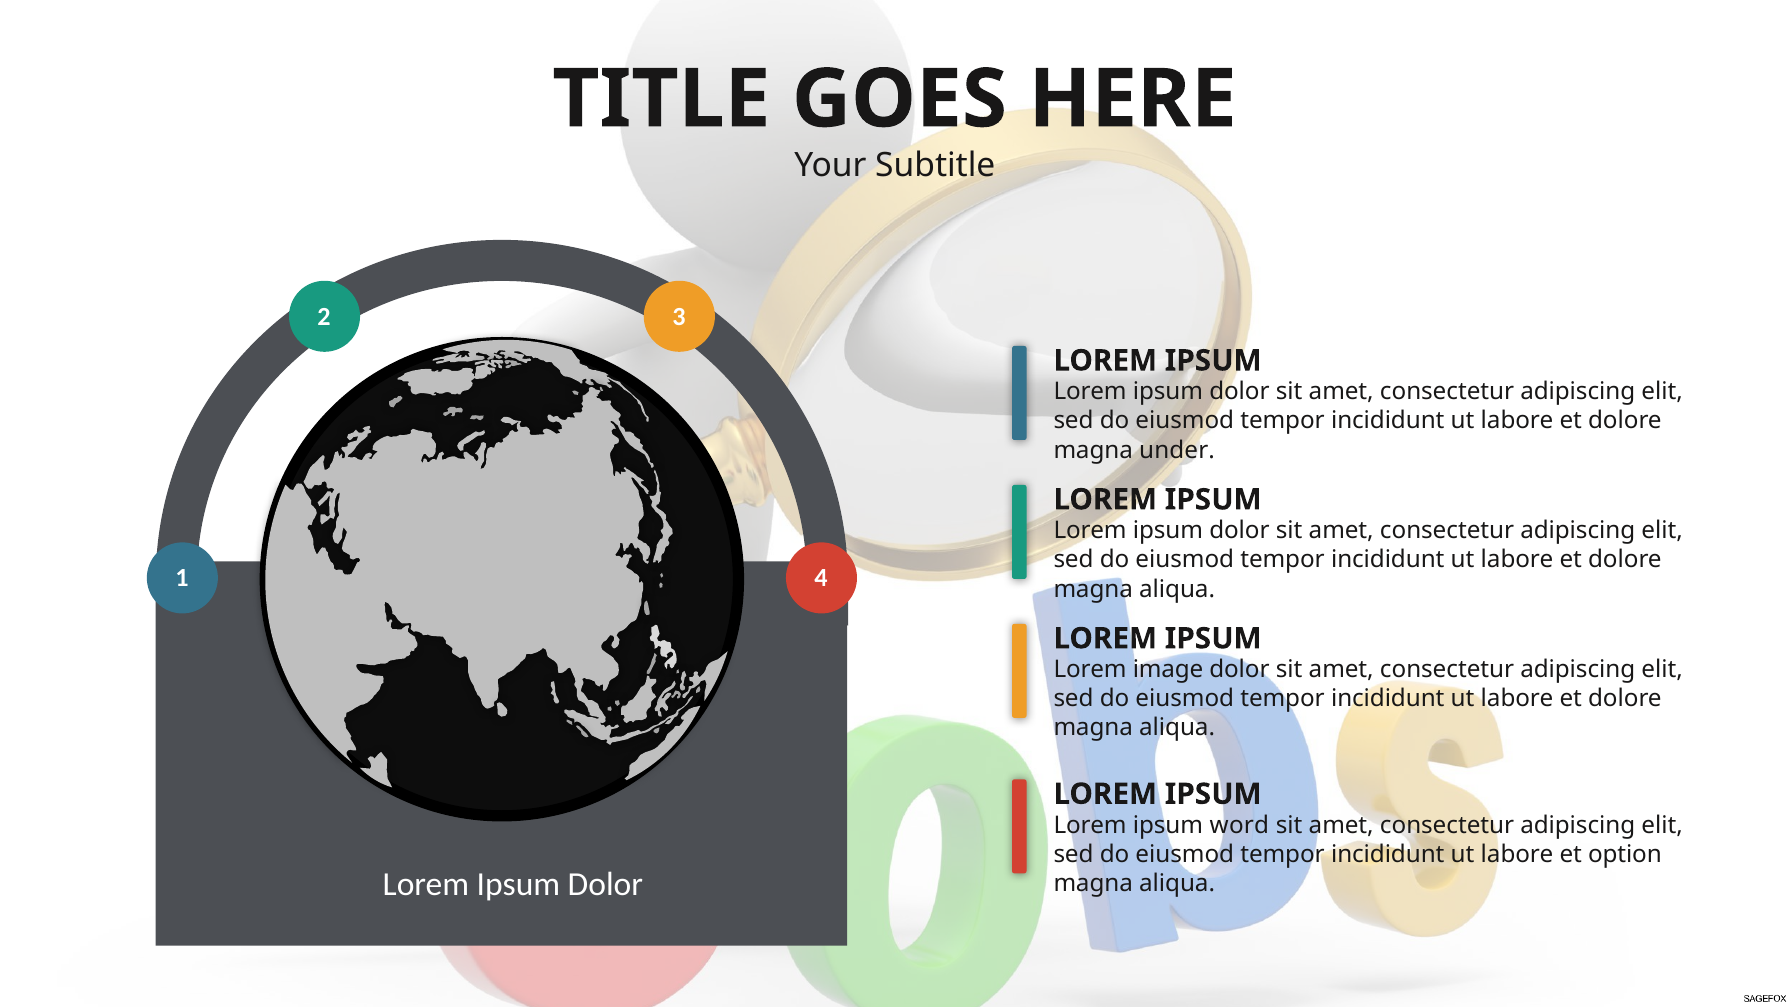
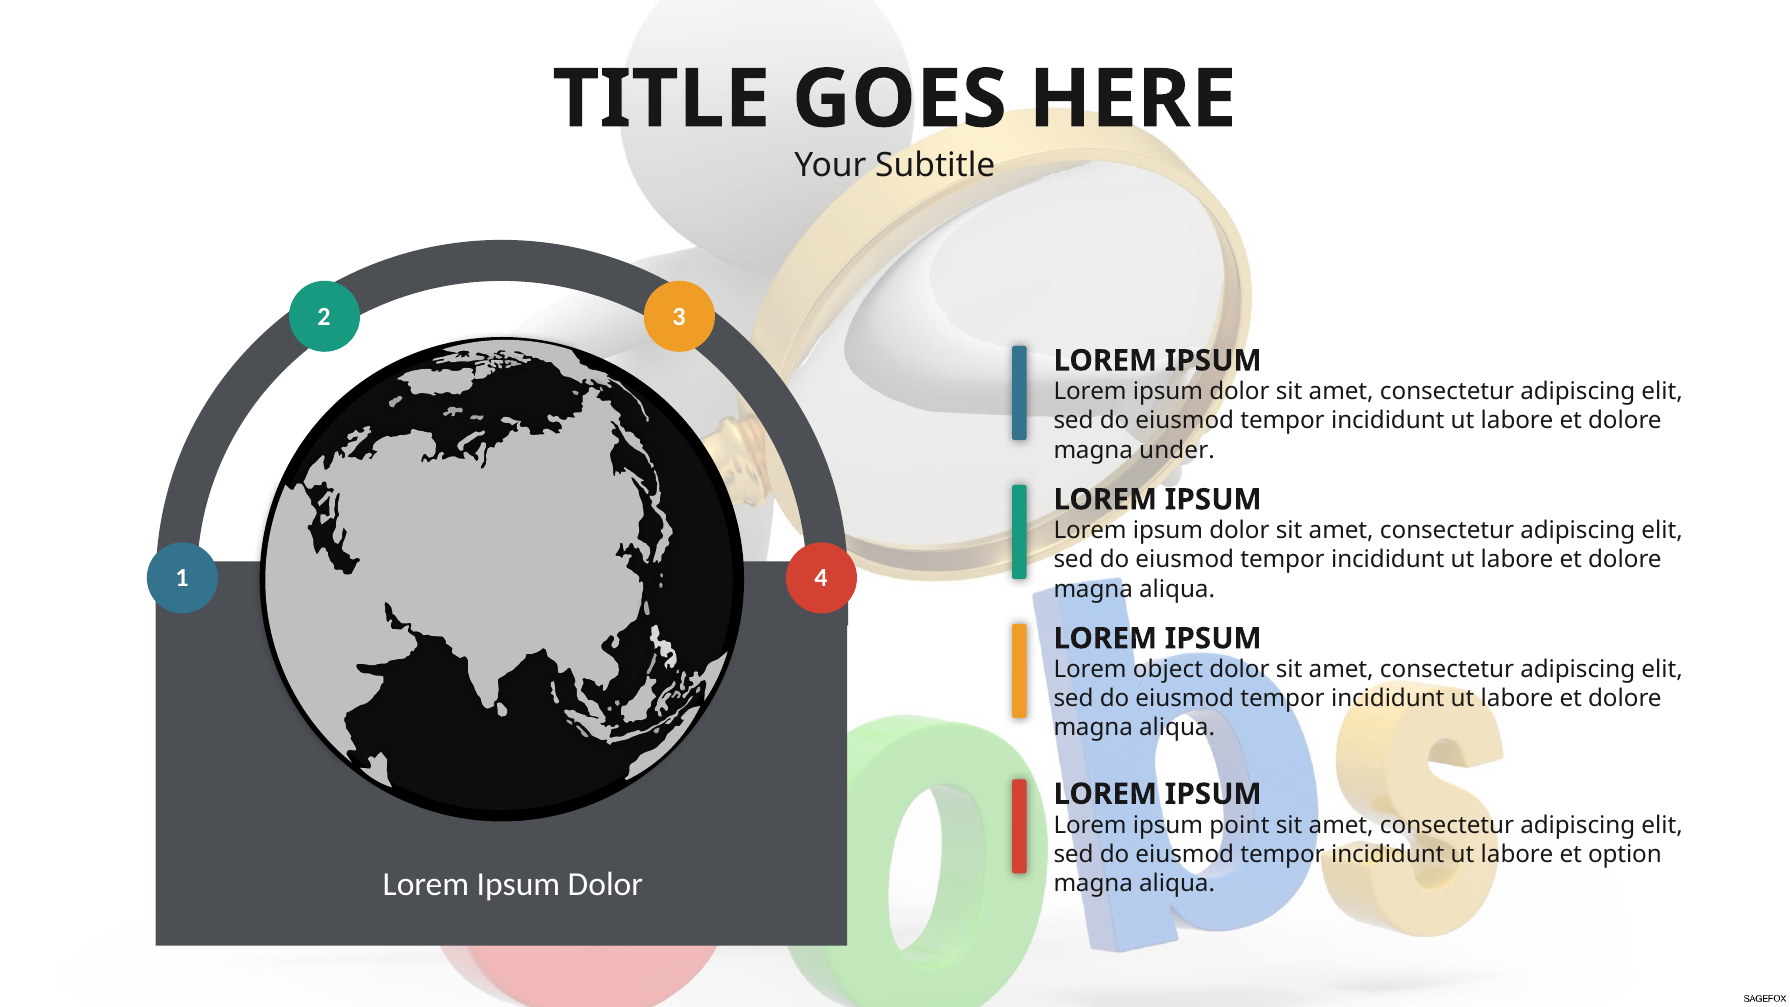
image: image -> object
word: word -> point
